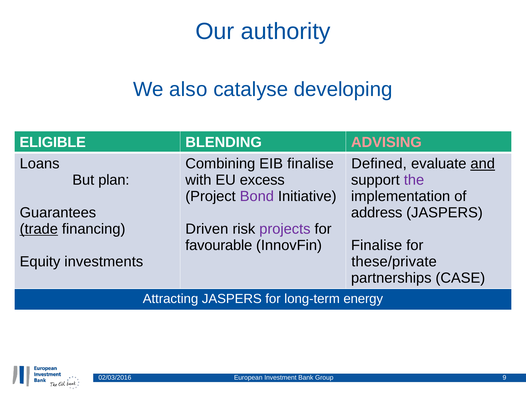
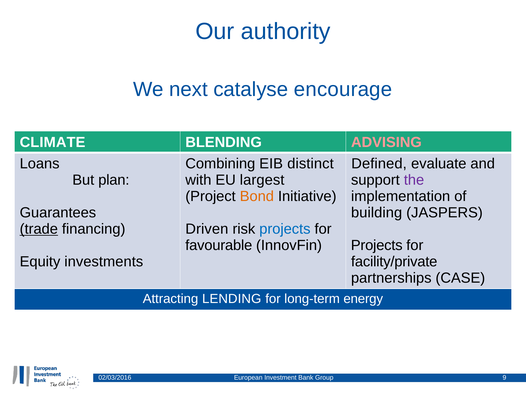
also: also -> next
developing: developing -> encourage
ELIGIBLE: ELIGIBLE -> CLIMATE
EIB finalise: finalise -> distinct
and underline: present -> none
excess: excess -> largest
Bond colour: purple -> orange
address: address -> building
projects at (285, 229) colour: purple -> blue
Finalise at (377, 245): Finalise -> Projects
these/private: these/private -> facility/private
Attracting JASPERS: JASPERS -> LENDING
